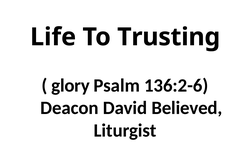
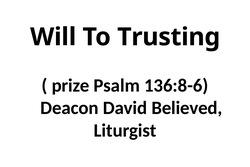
Life: Life -> Will
glory: glory -> prize
136:2-6: 136:2-6 -> 136:8-6
